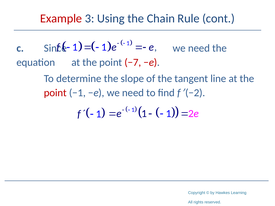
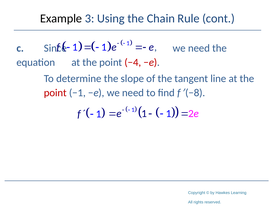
Example colour: red -> black
−7: −7 -> −4
−2: −2 -> −8
